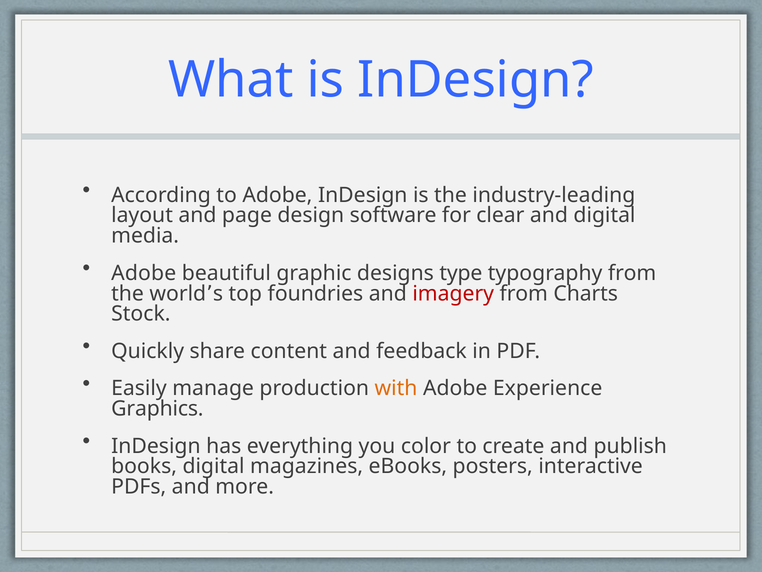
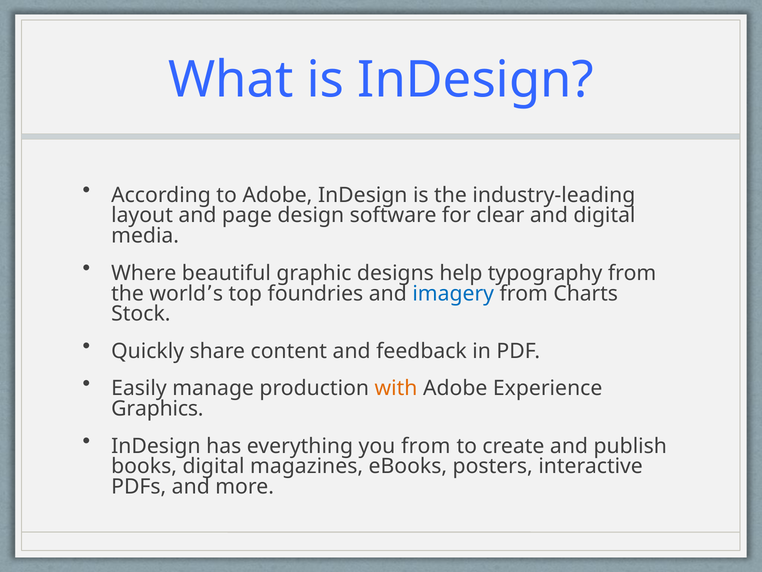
Adobe at (144, 273): Adobe -> Where
type: type -> help
imagery colour: red -> blue
you color: color -> from
